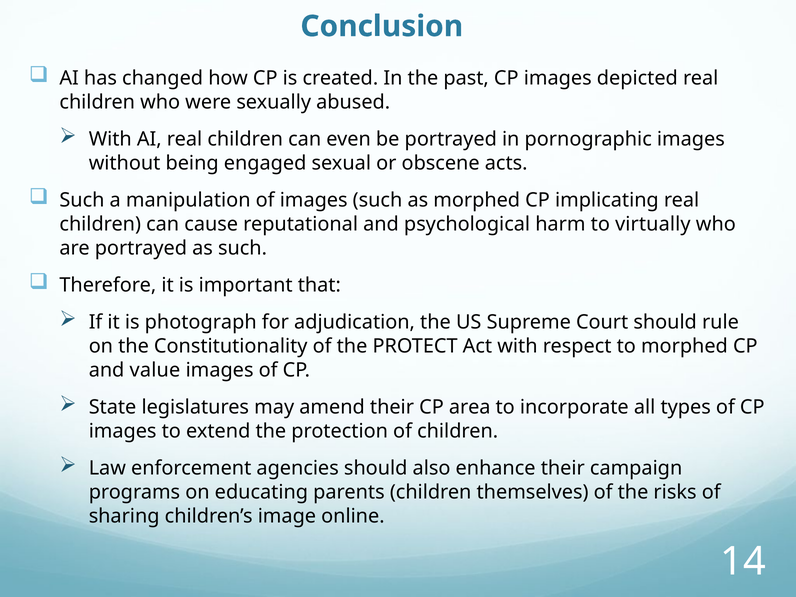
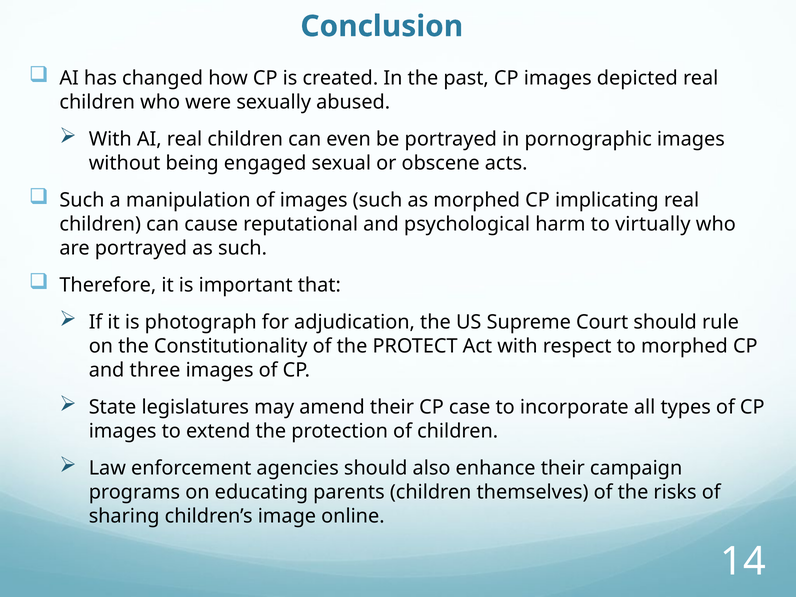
value: value -> three
area: area -> case
